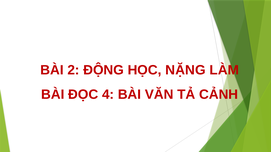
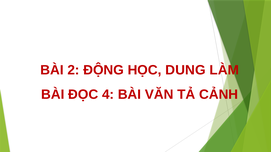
NẶNG: NẶNG -> DUNG
